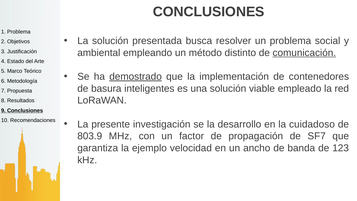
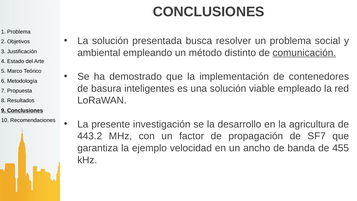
demostrado underline: present -> none
cuidadoso: cuidadoso -> agricultura
803.9: 803.9 -> 443.2
123: 123 -> 455
